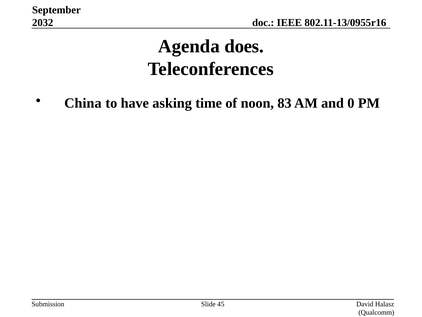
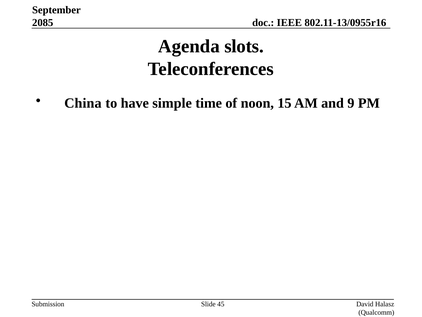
2032: 2032 -> 2085
does: does -> slots
asking: asking -> simple
83: 83 -> 15
0: 0 -> 9
